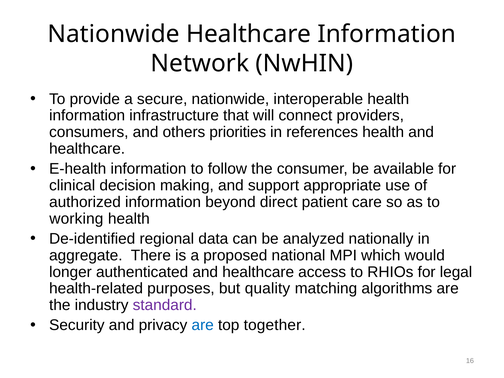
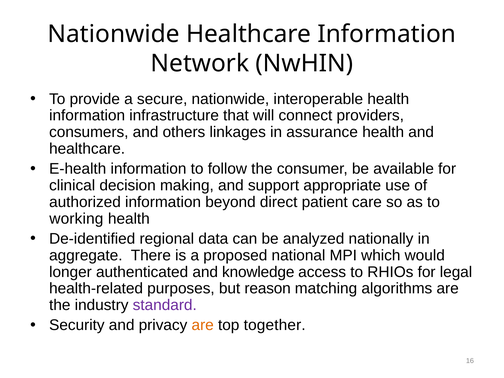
priorities: priorities -> linkages
references: references -> assurance
authenticated and healthcare: healthcare -> knowledge
quality: quality -> reason
are at (203, 325) colour: blue -> orange
